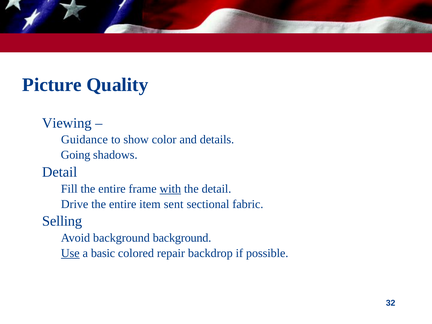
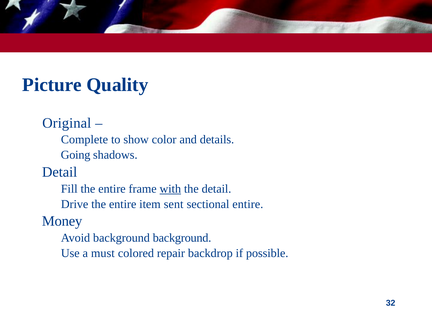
Viewing: Viewing -> Original
Guidance: Guidance -> Complete
sectional fabric: fabric -> entire
Selling: Selling -> Money
Use underline: present -> none
basic: basic -> must
